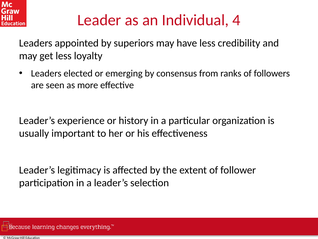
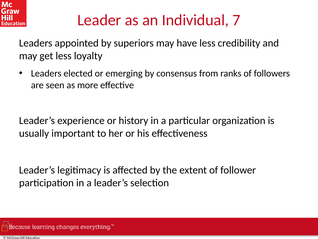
4: 4 -> 7
